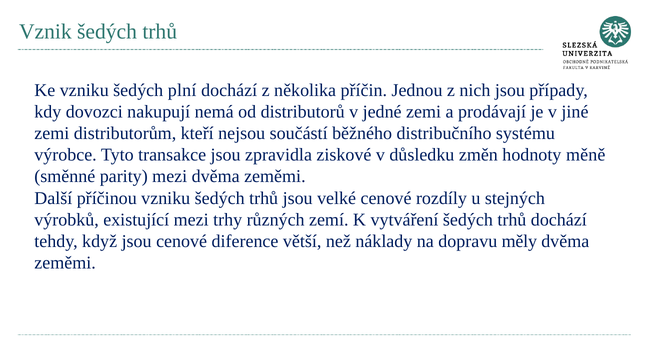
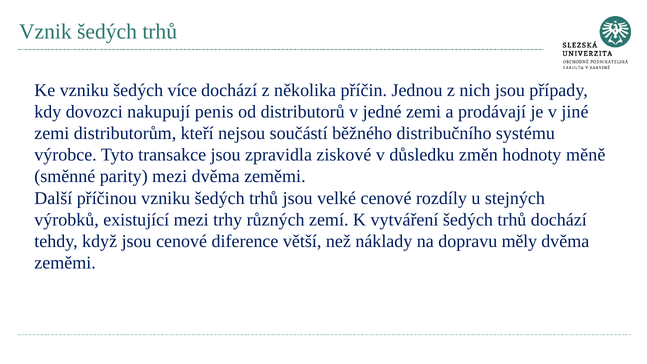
plní: plní -> více
nemá: nemá -> penis
